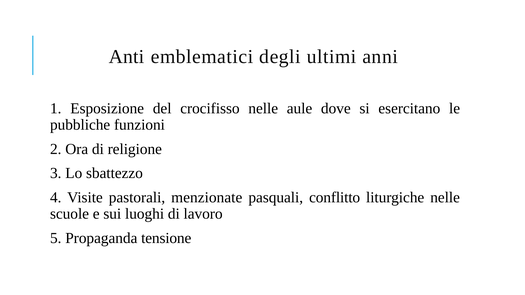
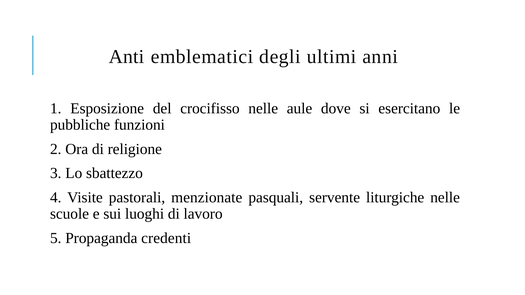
conflitto: conflitto -> servente
tensione: tensione -> credenti
